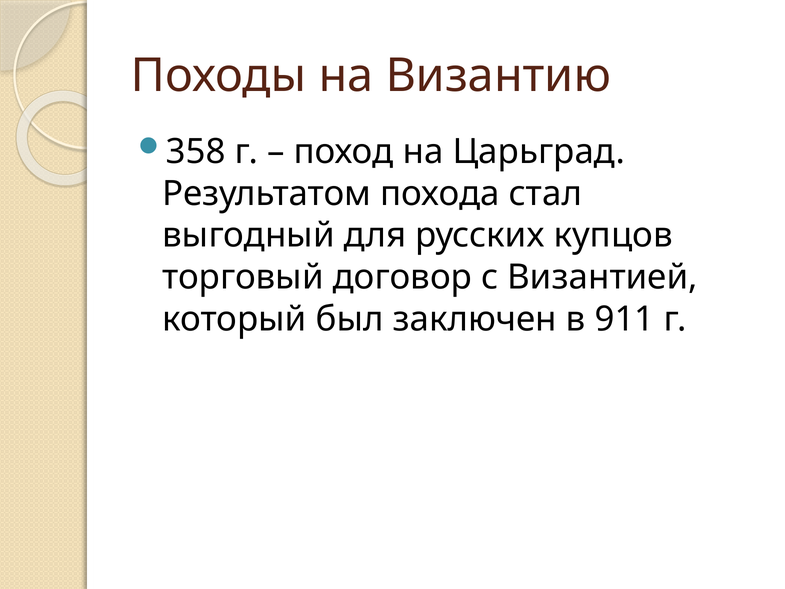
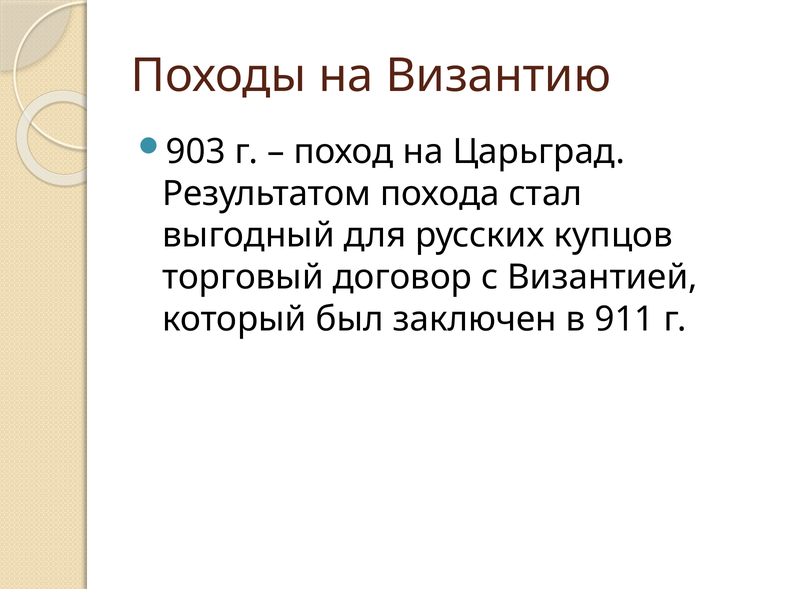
358: 358 -> 903
